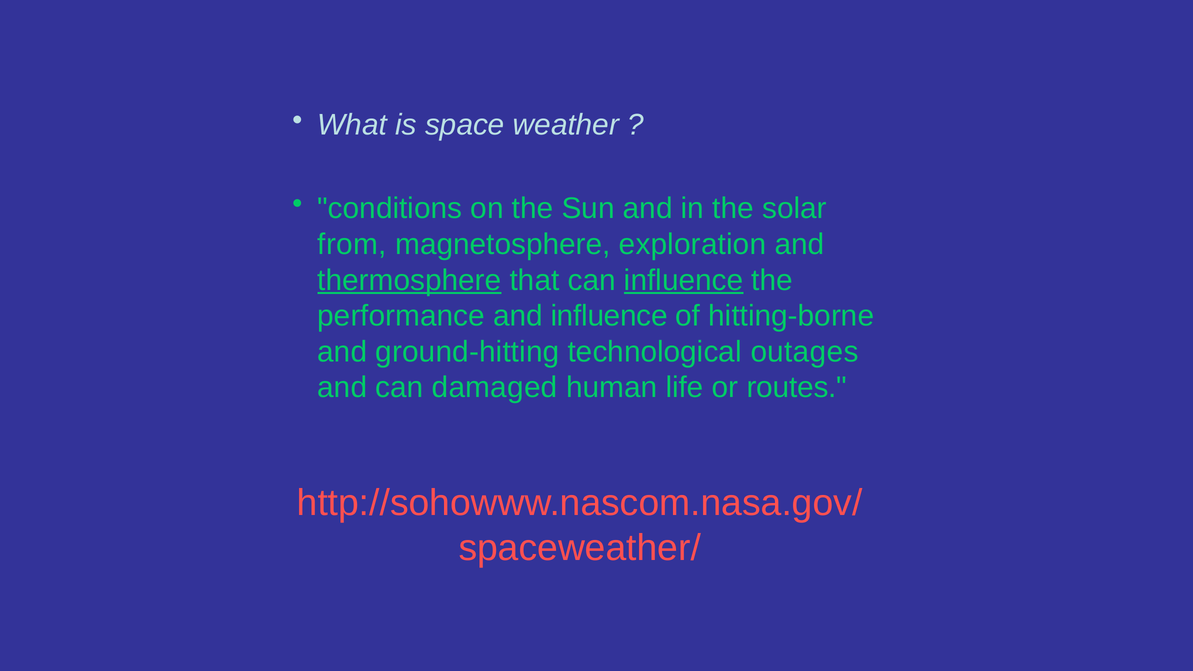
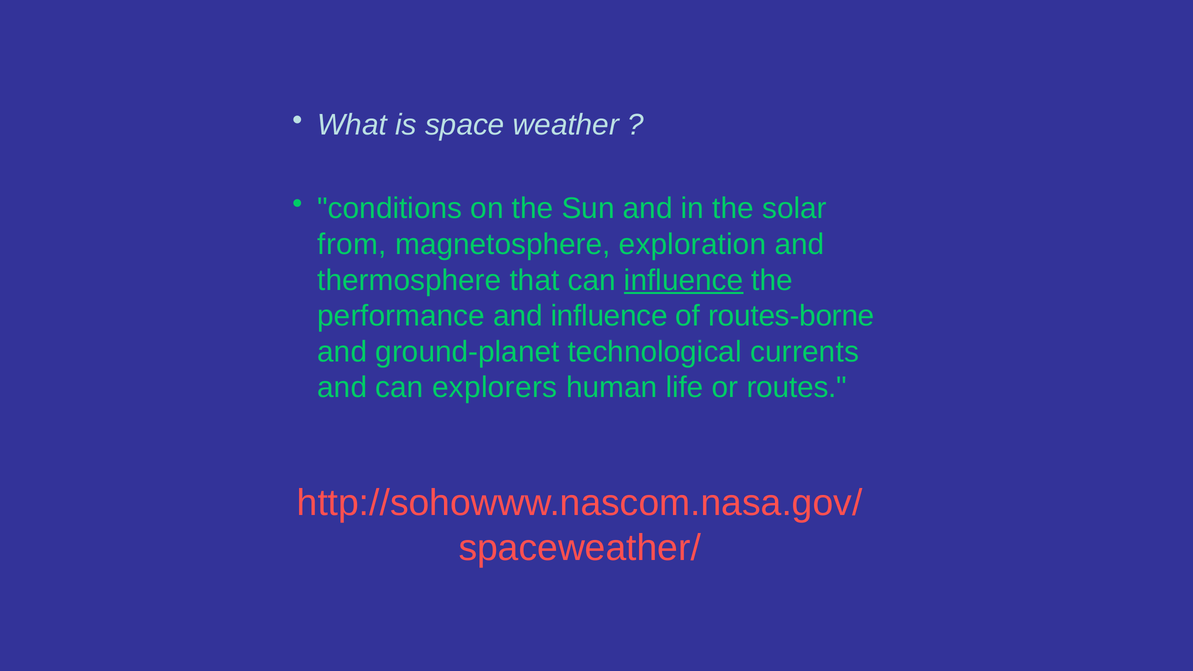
thermosphere underline: present -> none
hitting-borne: hitting-borne -> routes-borne
ground-hitting: ground-hitting -> ground-planet
outages: outages -> currents
damaged: damaged -> explorers
